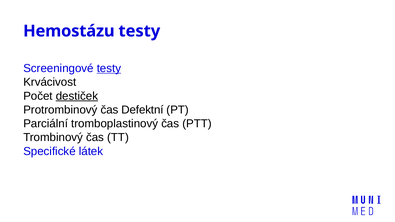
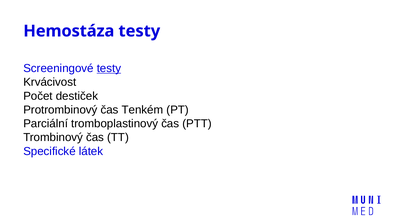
Hemostázu: Hemostázu -> Hemostáza
destiček underline: present -> none
Defektní: Defektní -> Tenkém
